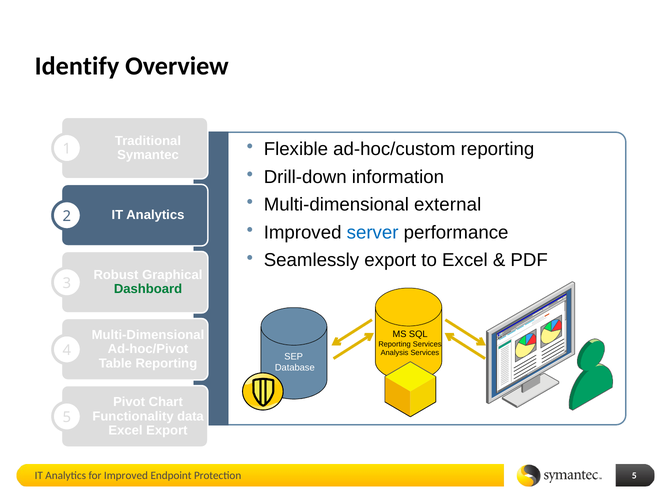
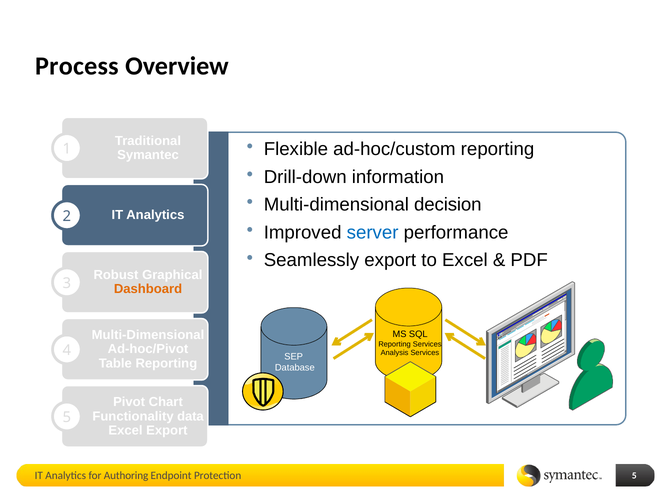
Identify: Identify -> Process
external: external -> decision
Dashboard colour: green -> orange
for Improved: Improved -> Authoring
